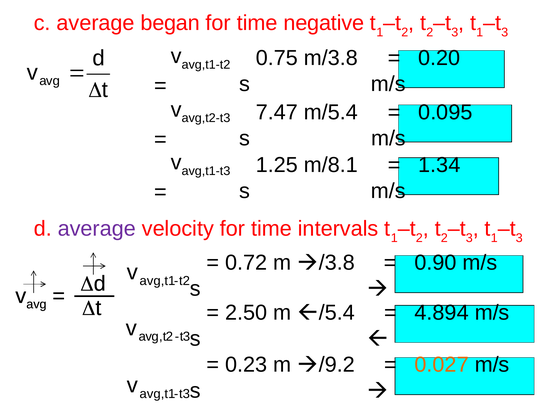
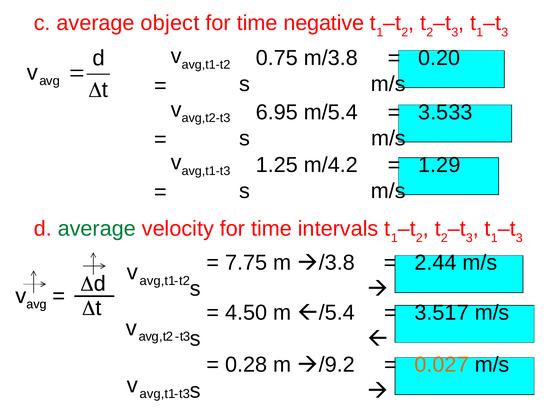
began: began -> object
7.47: 7.47 -> 6.95
0.095: 0.095 -> 3.533
m/8.1: m/8.1 -> m/4.2
1.34: 1.34 -> 1.29
average at (97, 228) colour: purple -> green
0.72: 0.72 -> 7.75
0.90: 0.90 -> 2.44
2.50: 2.50 -> 4.50
4.894: 4.894 -> 3.517
0.23: 0.23 -> 0.28
